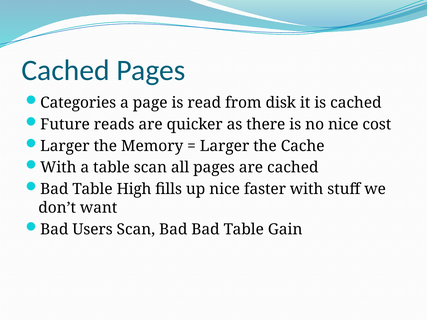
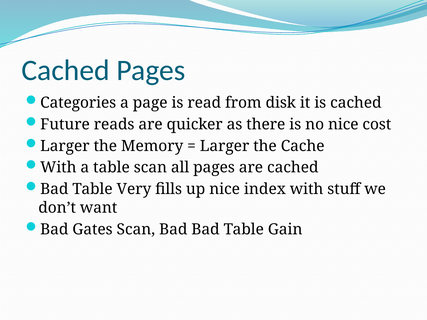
High: High -> Very
faster: faster -> index
Users: Users -> Gates
